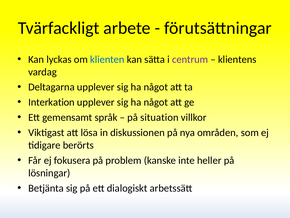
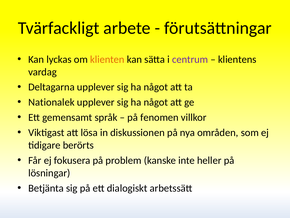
klienten colour: blue -> orange
Interkation: Interkation -> Nationalek
situation: situation -> fenomen
